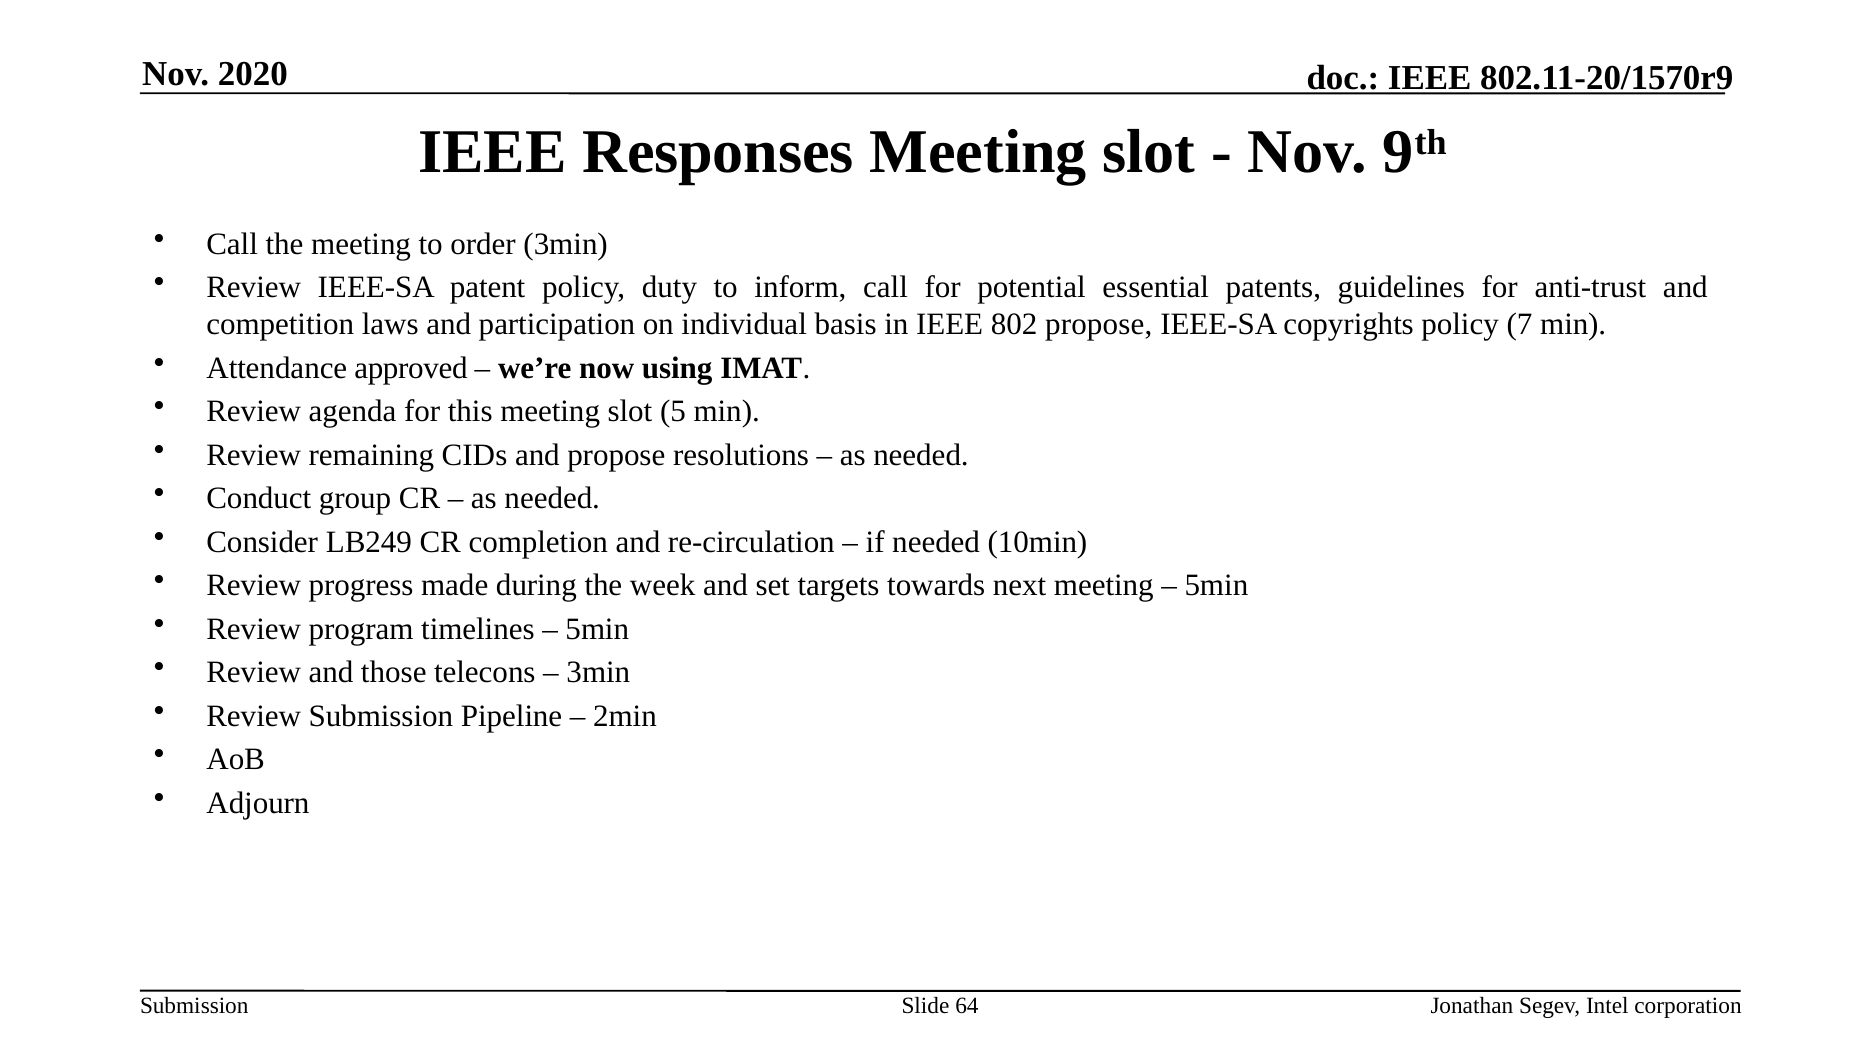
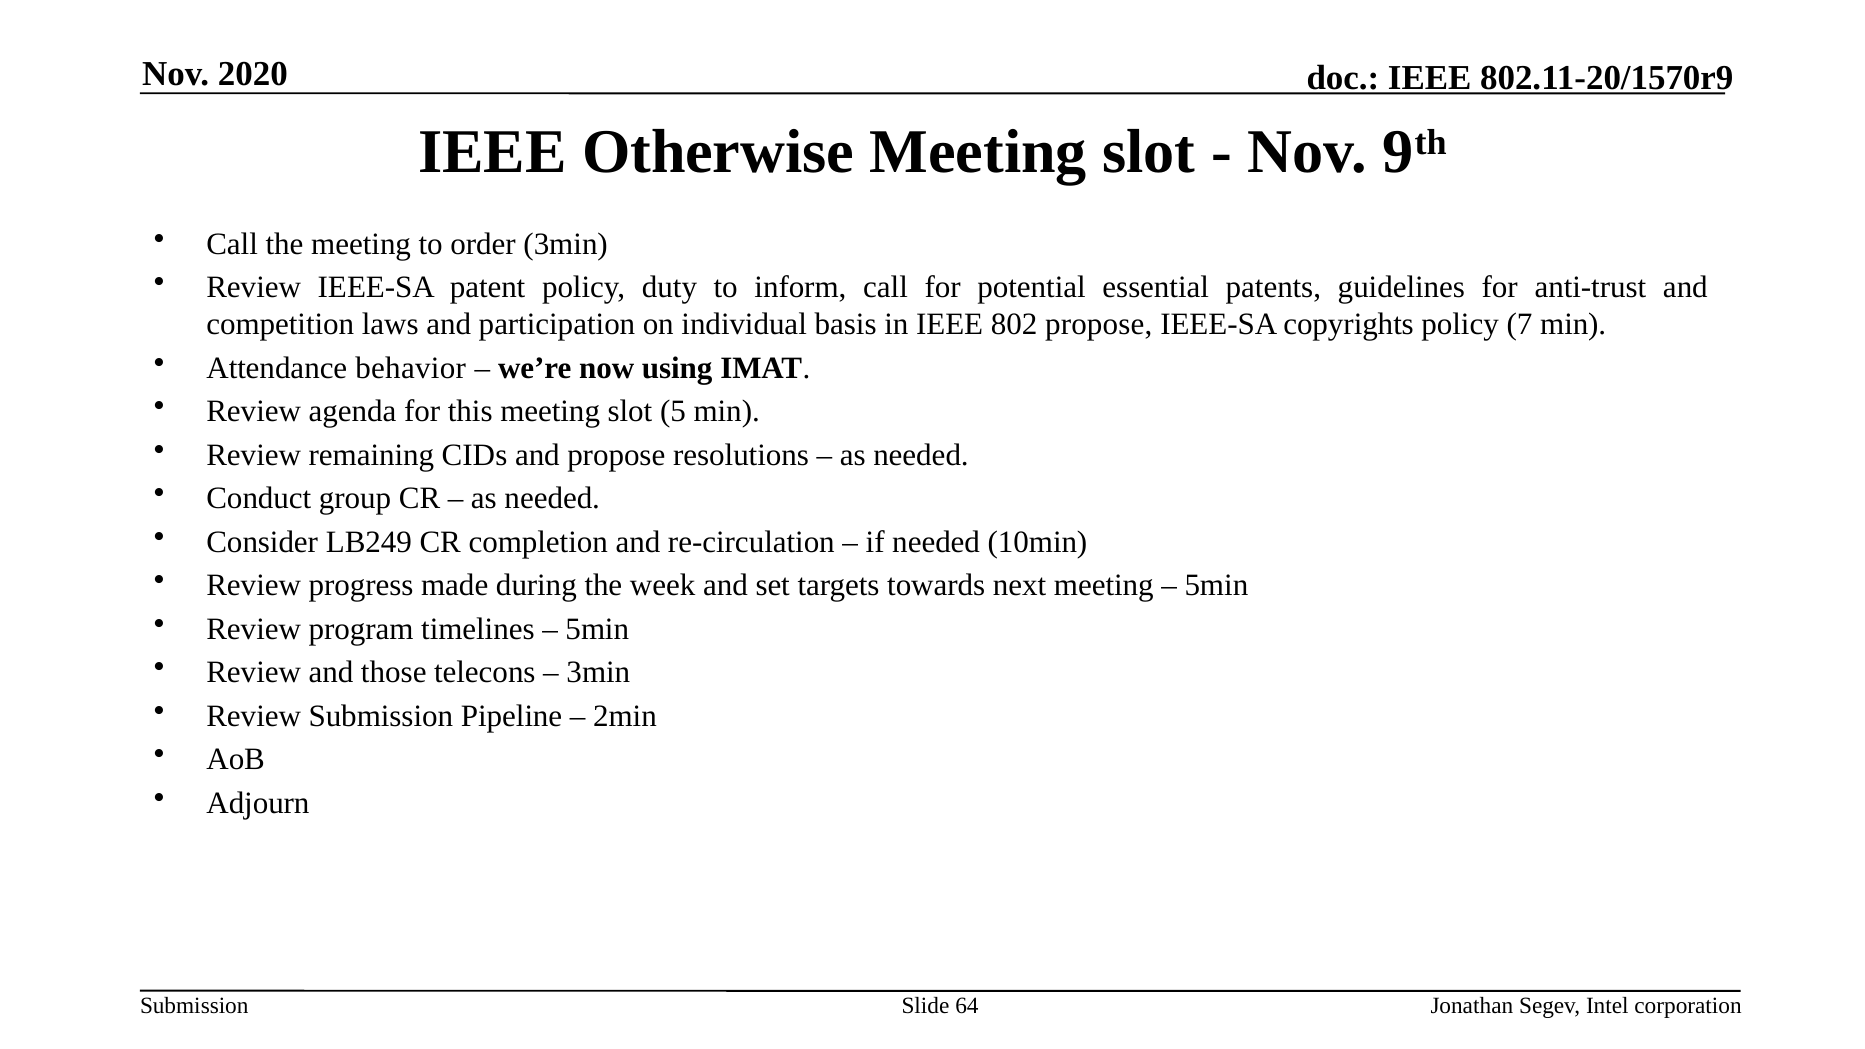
Responses: Responses -> Otherwise
approved: approved -> behavior
